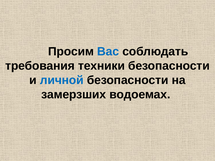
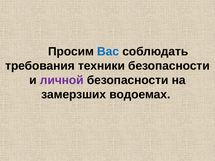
личной colour: blue -> purple
